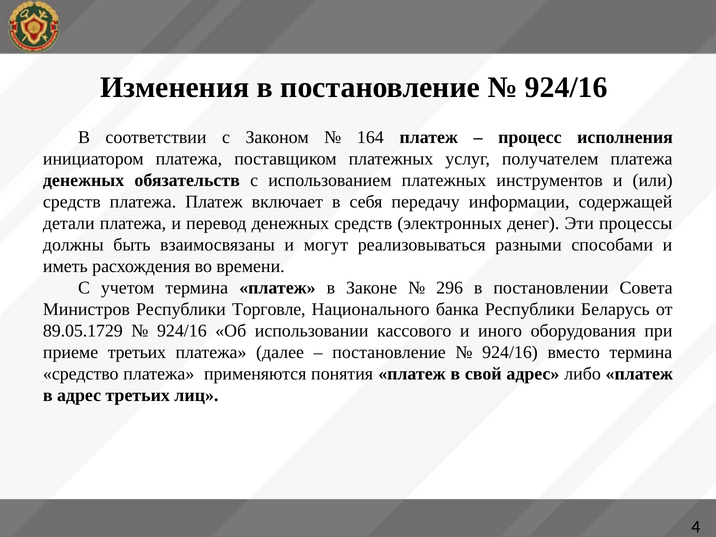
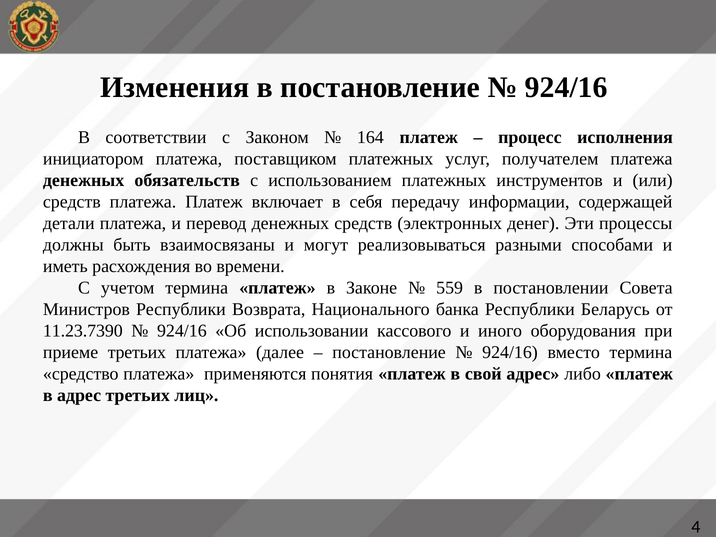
296: 296 -> 559
Торговле: Торговле -> Возврата
89.05.1729: 89.05.1729 -> 11.23.7390
